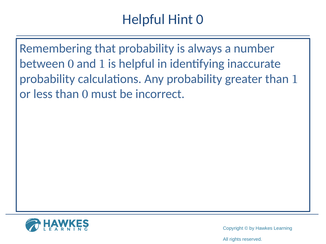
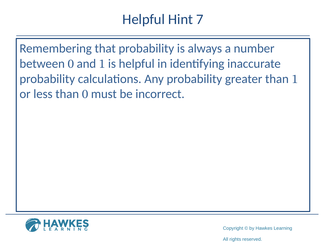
Hint 0: 0 -> 7
